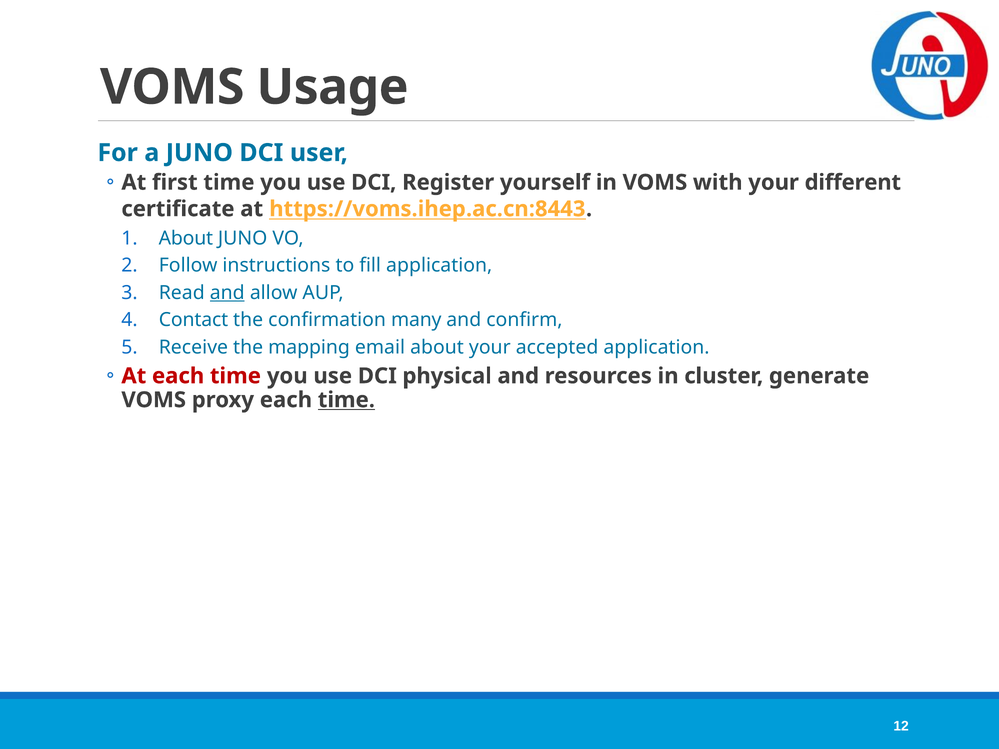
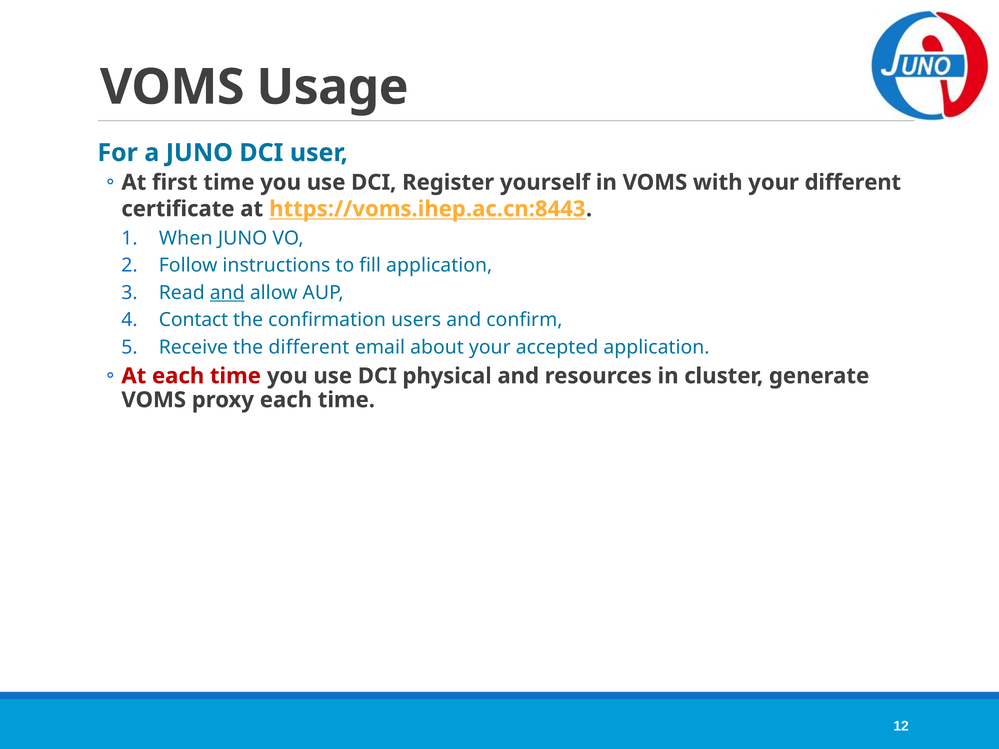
About at (186, 238): About -> When
many: many -> users
the mapping: mapping -> different
time at (346, 400) underline: present -> none
